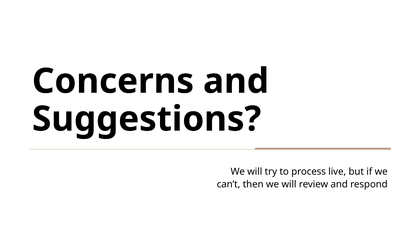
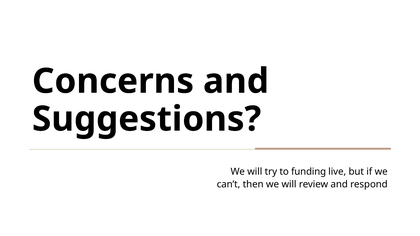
process: process -> funding
